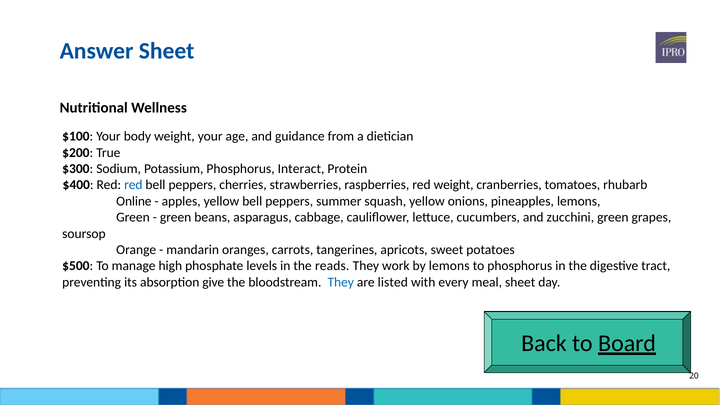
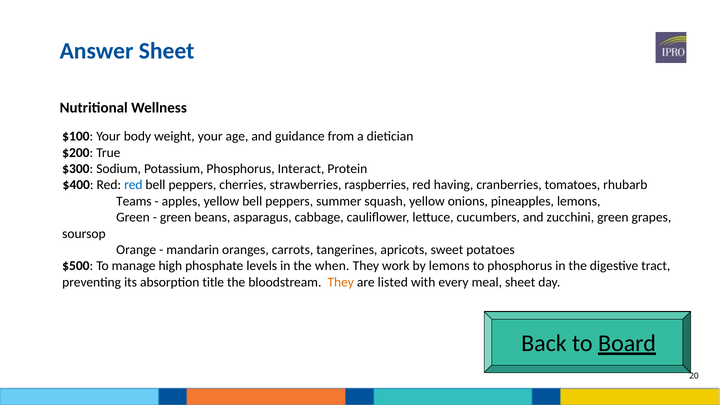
red weight: weight -> having
Online: Online -> Teams
reads: reads -> when
give: give -> title
They at (341, 282) colour: blue -> orange
